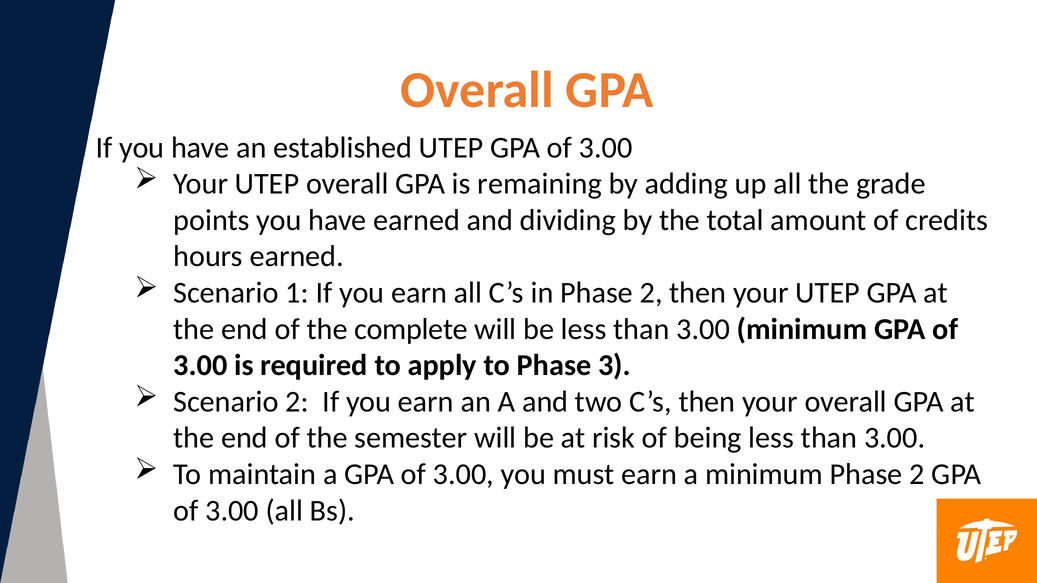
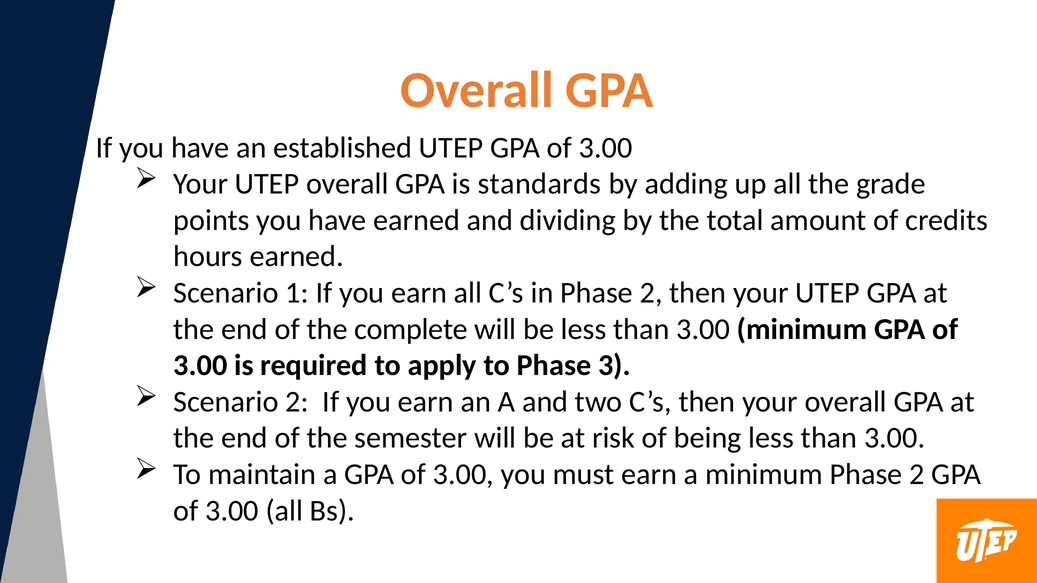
remaining: remaining -> standards
